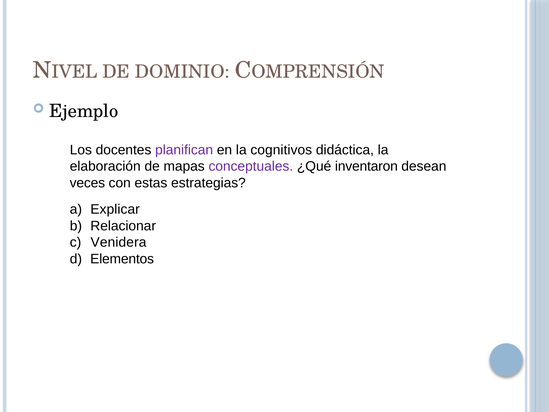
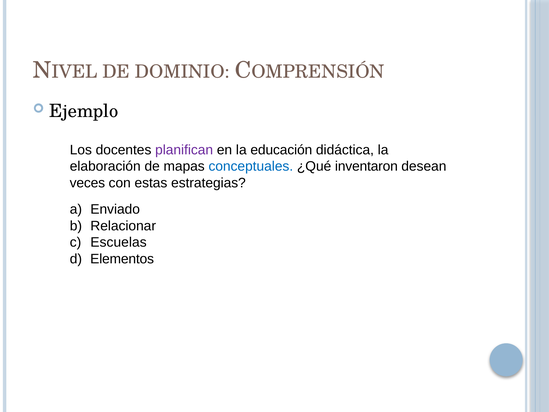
cognitivos: cognitivos -> educación
conceptuales colour: purple -> blue
Explicar: Explicar -> Enviado
Venidera: Venidera -> Escuelas
